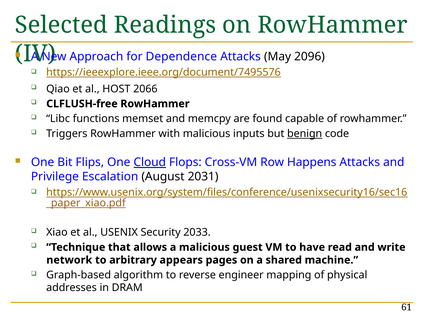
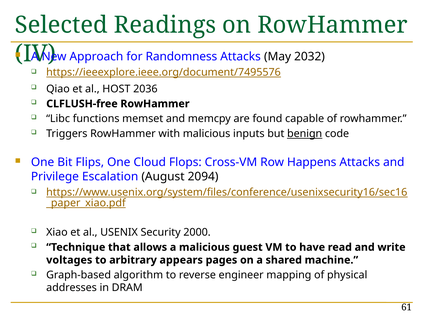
Dependence: Dependence -> Randomness
2096: 2096 -> 2032
2066: 2066 -> 2036
Cloud underline: present -> none
2031: 2031 -> 2094
2033: 2033 -> 2000
network: network -> voltages
